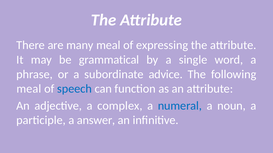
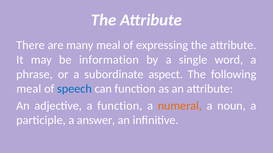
grammatical: grammatical -> information
advice: advice -> aspect
a complex: complex -> function
numeral colour: blue -> orange
